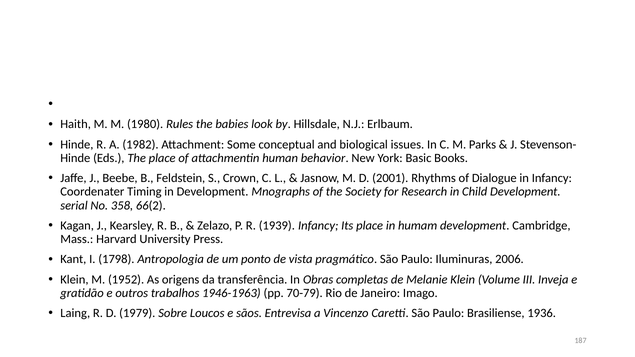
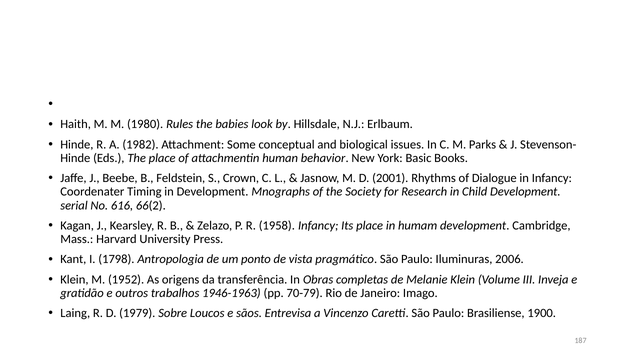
358: 358 -> 616
1939: 1939 -> 1958
1936: 1936 -> 1900
